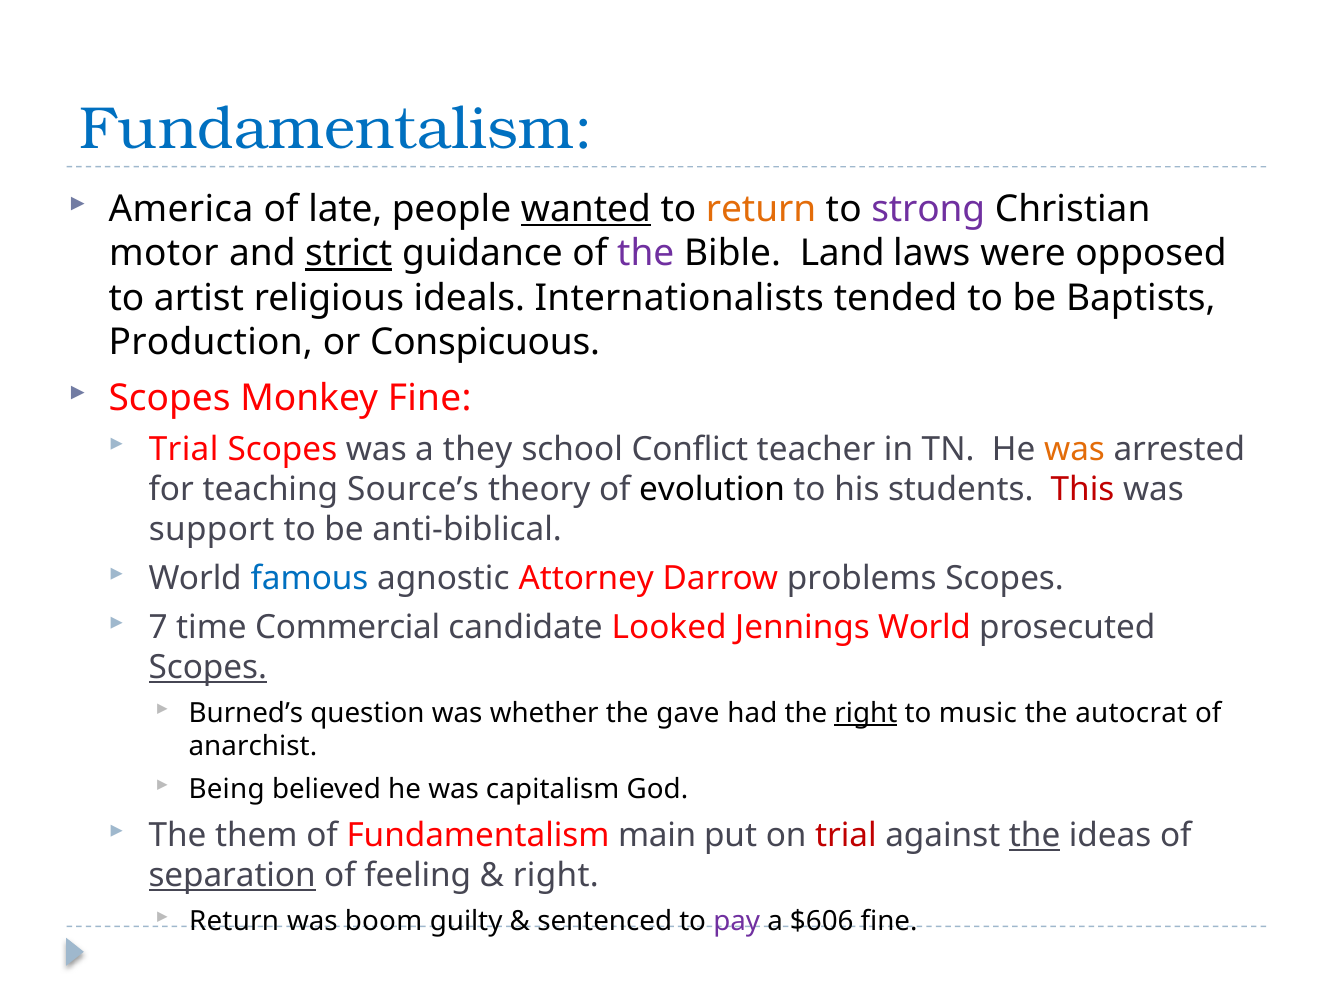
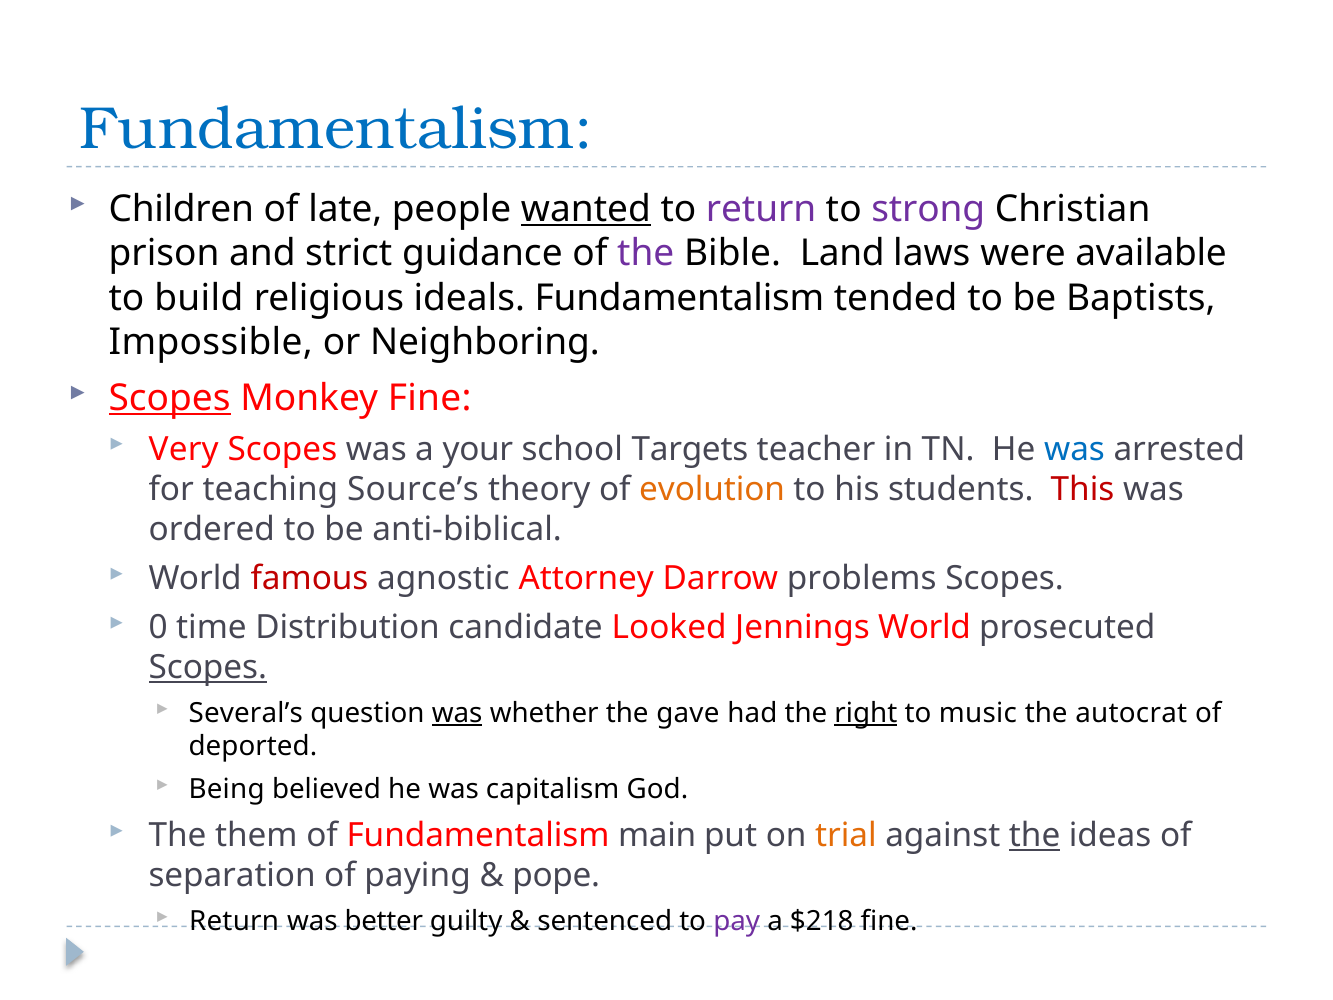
America: America -> Children
return at (761, 209) colour: orange -> purple
motor: motor -> prison
strict underline: present -> none
opposed: opposed -> available
artist: artist -> build
ideals Internationalists: Internationalists -> Fundamentalism
Production: Production -> Impossible
Conspicuous: Conspicuous -> Neighboring
Scopes at (170, 398) underline: none -> present
Trial at (184, 449): Trial -> Very
they: they -> your
Conflict: Conflict -> Targets
was at (1075, 449) colour: orange -> blue
evolution colour: black -> orange
support: support -> ordered
famous colour: blue -> red
7: 7 -> 0
Commercial: Commercial -> Distribution
Burned’s: Burned’s -> Several’s
was at (457, 713) underline: none -> present
anarchist: anarchist -> deported
trial at (846, 835) colour: red -> orange
separation underline: present -> none
feeling: feeling -> paying
right at (556, 875): right -> pope
boom: boom -> better
$606: $606 -> $218
